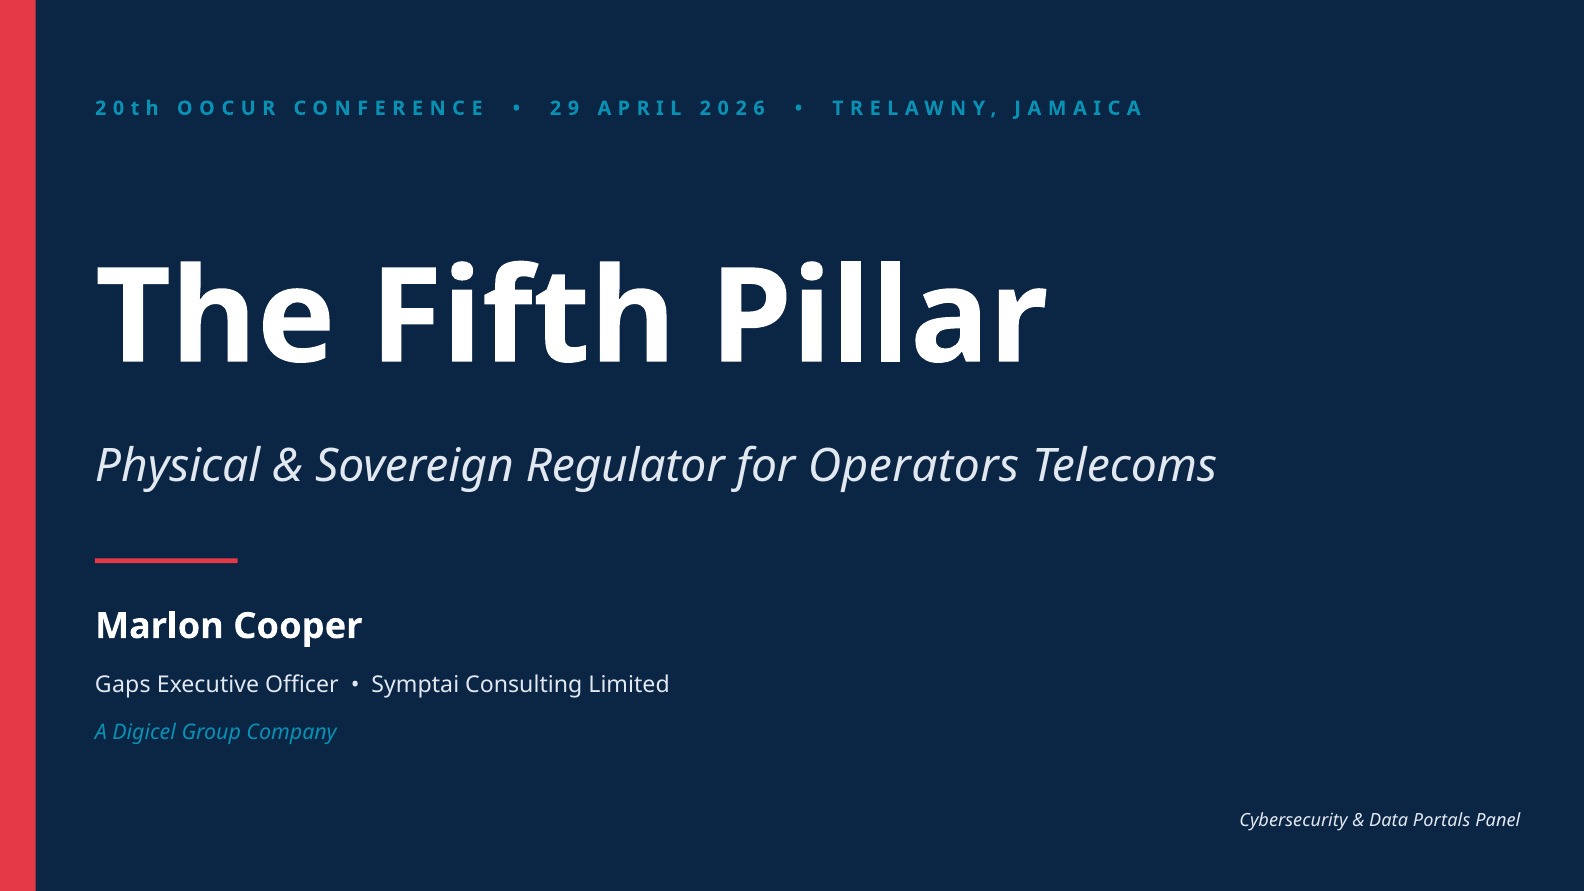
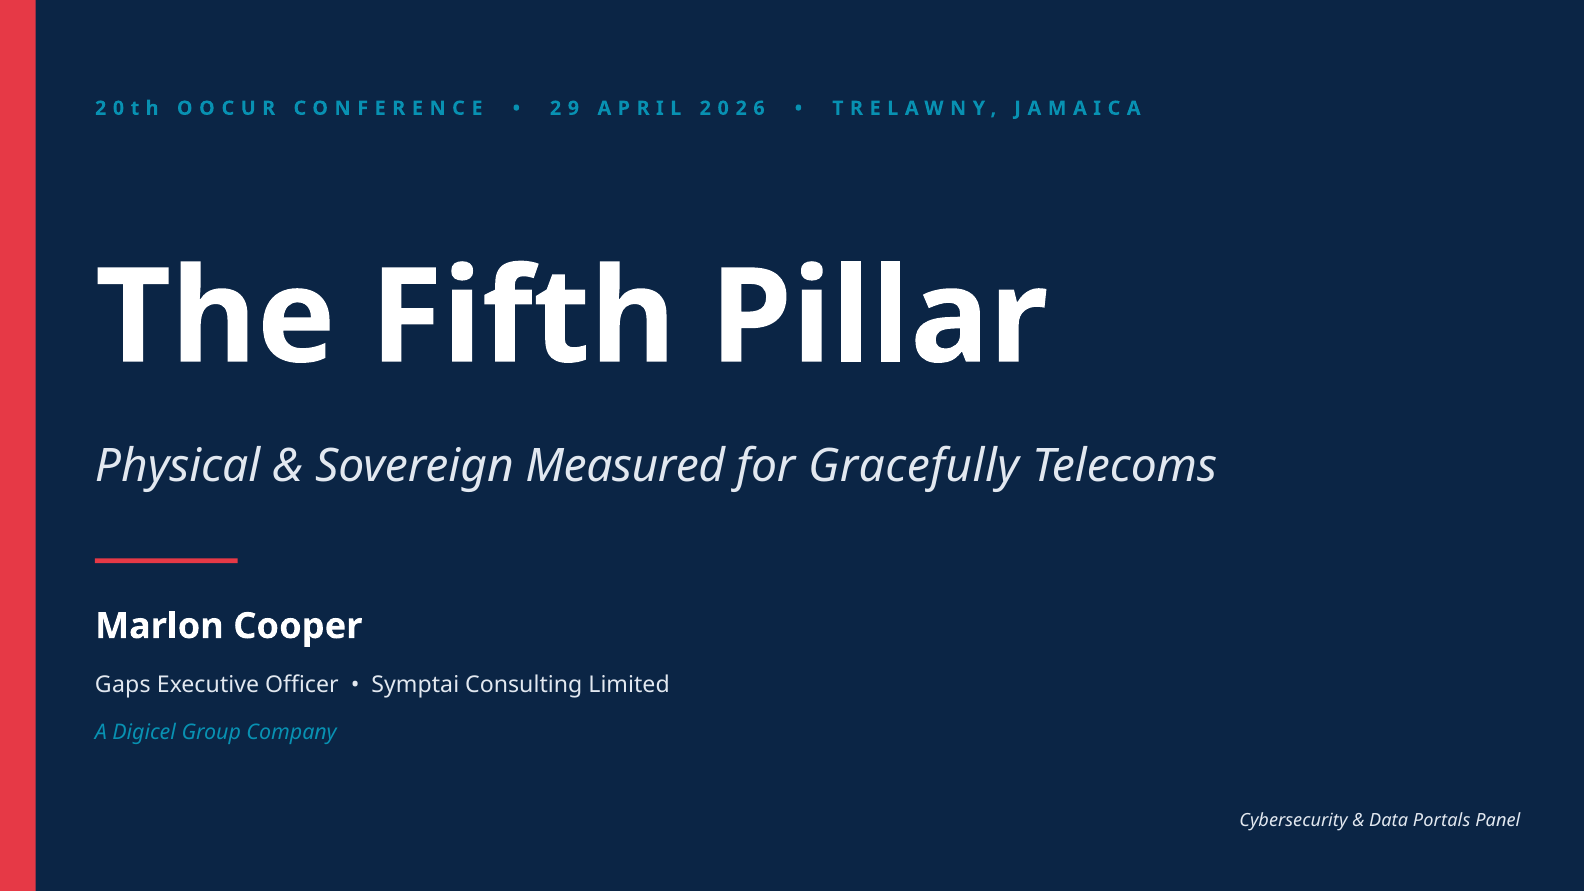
Regulator: Regulator -> Measured
Operators: Operators -> Gracefully
